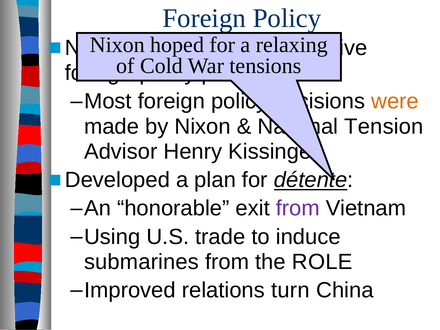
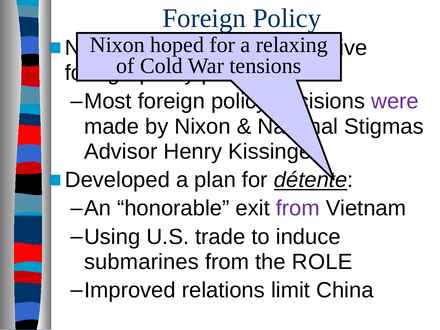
were colour: orange -> purple
Tension: Tension -> Stigmas
turn: turn -> limit
